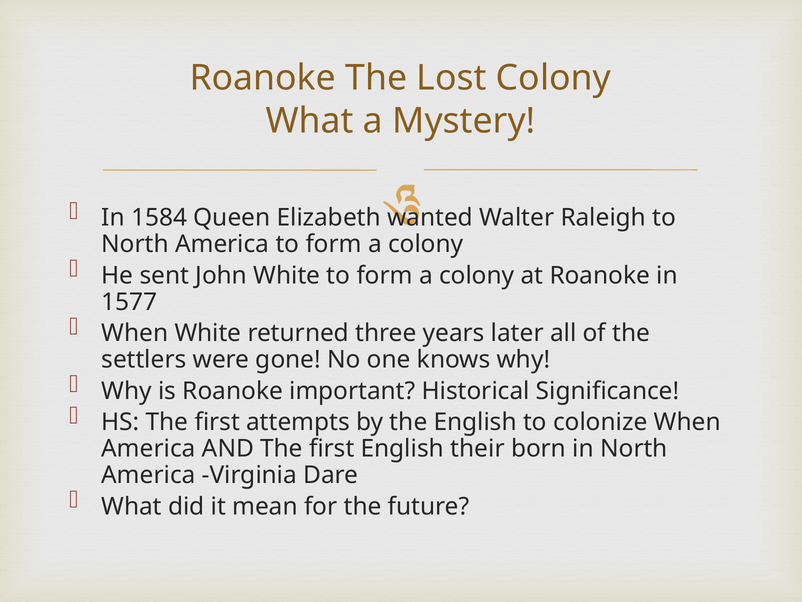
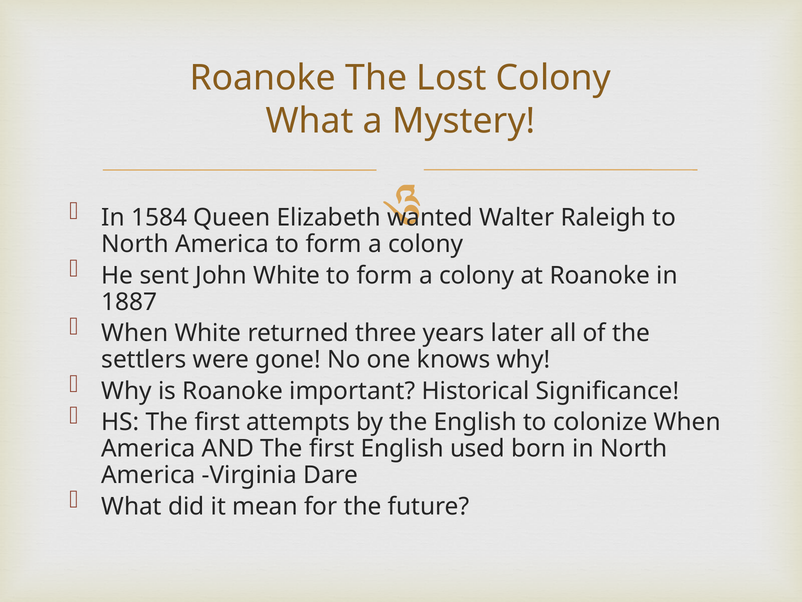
1577: 1577 -> 1887
their: their -> used
